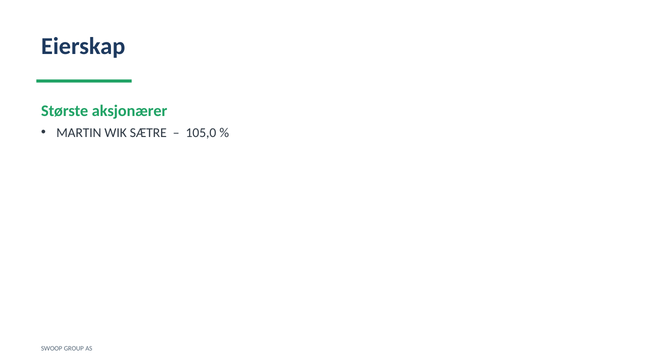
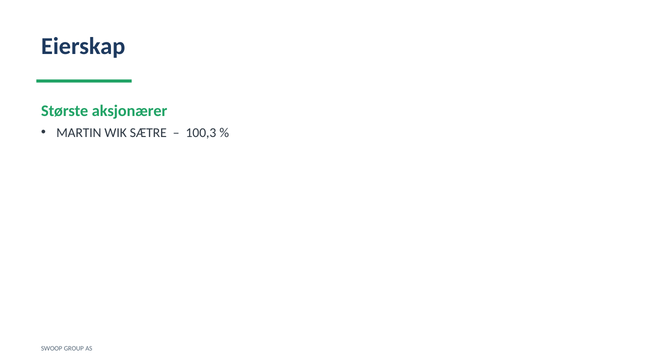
105,0: 105,0 -> 100,3
